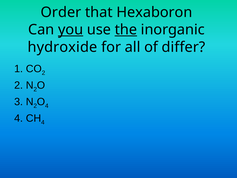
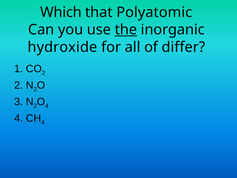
Order: Order -> Which
Hexaboron: Hexaboron -> Polyatomic
you underline: present -> none
